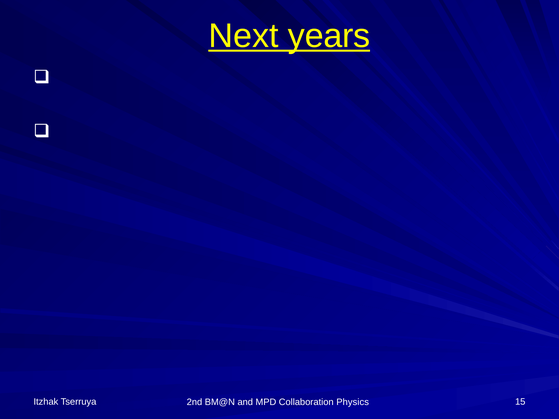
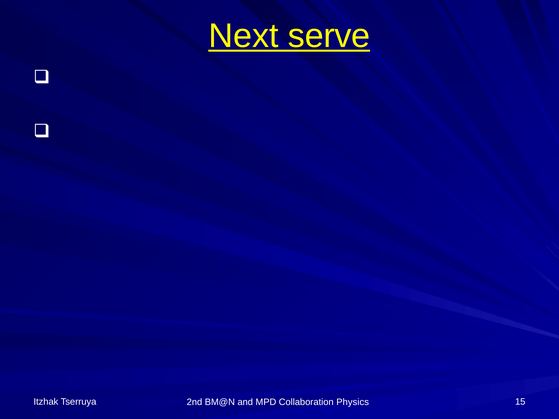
years: years -> serve
